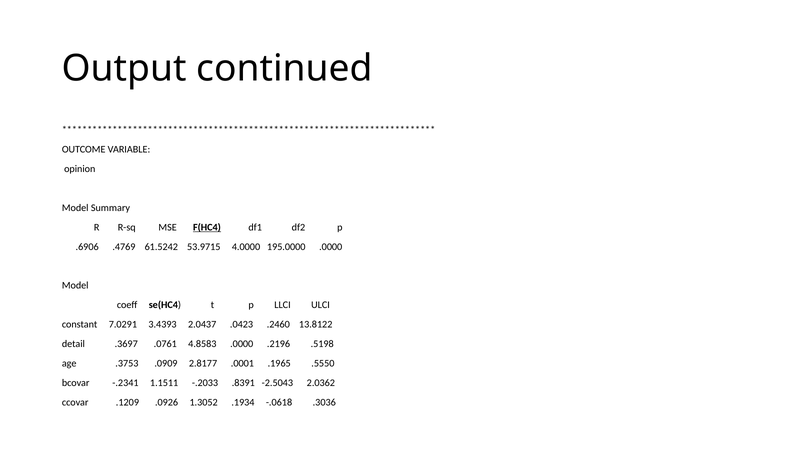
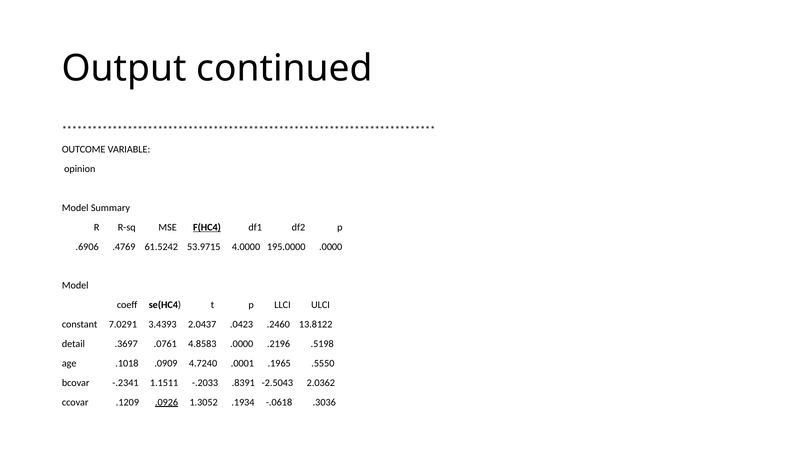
.3753: .3753 -> .1018
2.8177: 2.8177 -> 4.7240
.0926 underline: none -> present
